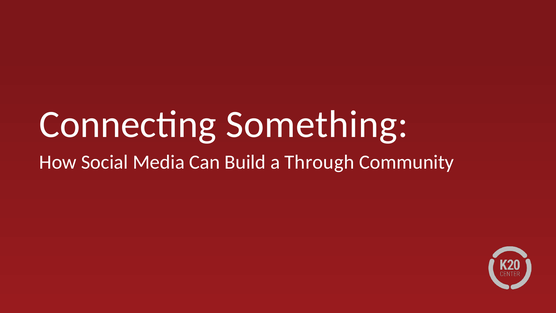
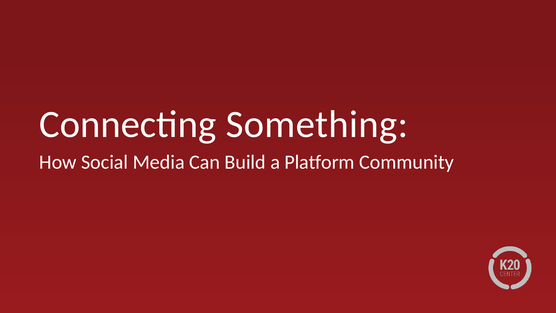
Through: Through -> Platform
